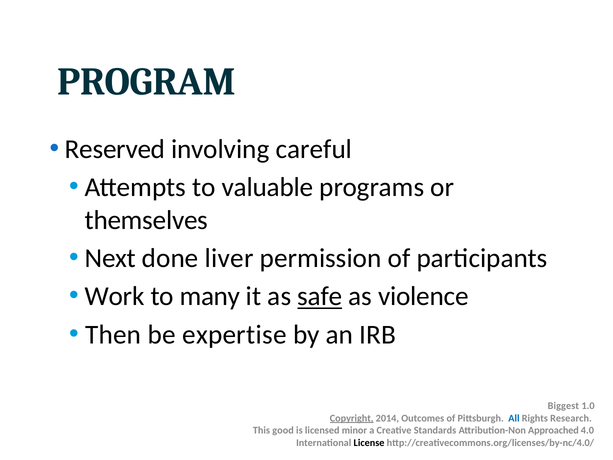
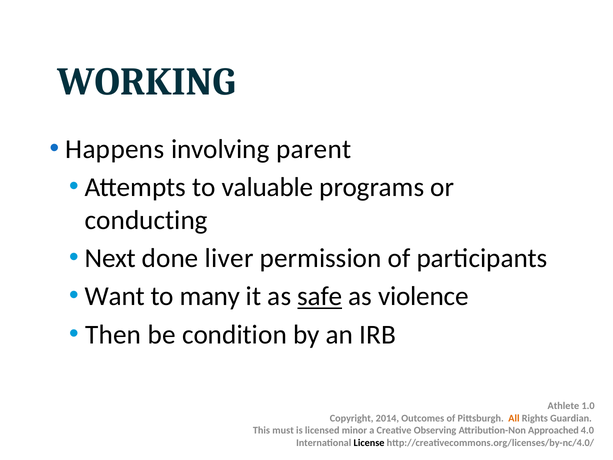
PROGRAM: PROGRAM -> WORKING
Reserved: Reserved -> Happens
careful: careful -> parent
themselves: themselves -> conducting
Work: Work -> Want
expertise: expertise -> condition
Biggest: Biggest -> Athlete
Copyright underline: present -> none
All colour: blue -> orange
Research: Research -> Guardian
good: good -> must
Standards: Standards -> Observing
